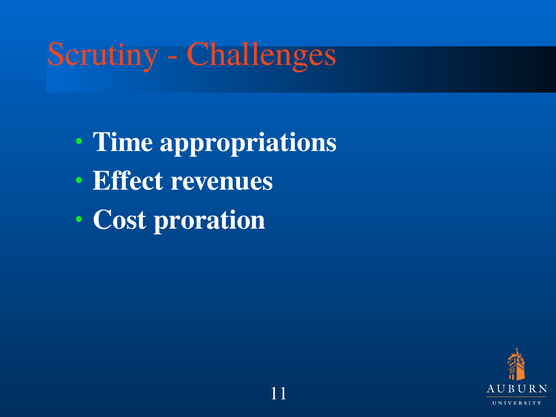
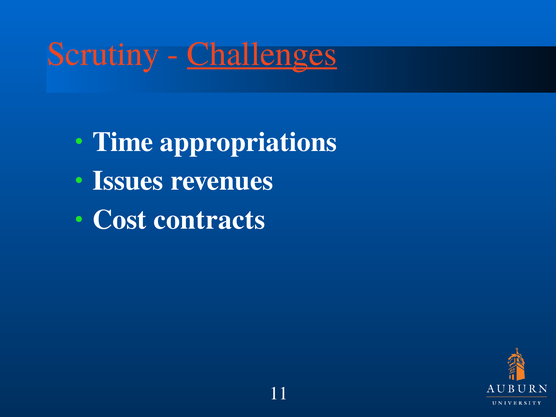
Challenges underline: none -> present
Effect: Effect -> Issues
proration: proration -> contracts
